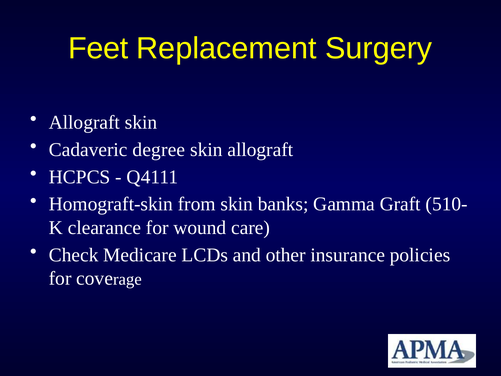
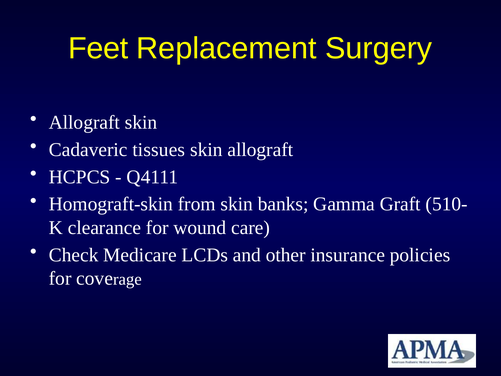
degree: degree -> tissues
